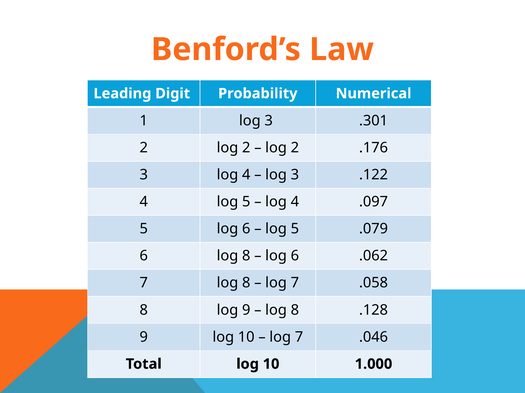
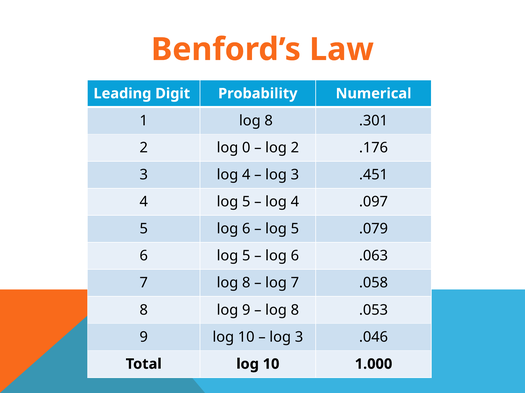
1 log 3: 3 -> 8
2 log 2: 2 -> 0
.122: .122 -> .451
6 log 8: 8 -> 5
.062: .062 -> .063
.128: .128 -> .053
7 at (299, 338): 7 -> 3
